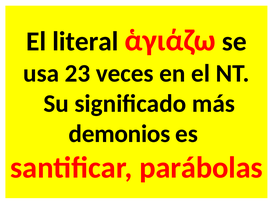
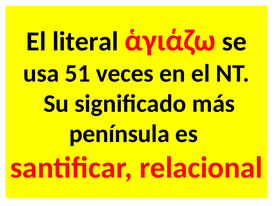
23: 23 -> 51
demonios: demonios -> península
parábolas: parábolas -> relacional
